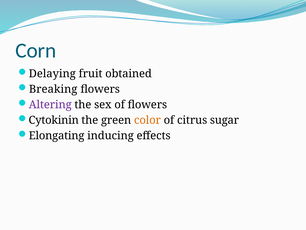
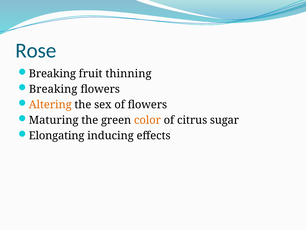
Corn: Corn -> Rose
Delaying at (52, 74): Delaying -> Breaking
obtained: obtained -> thinning
Altering colour: purple -> orange
Cytokinin: Cytokinin -> Maturing
